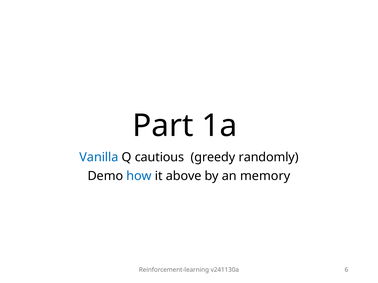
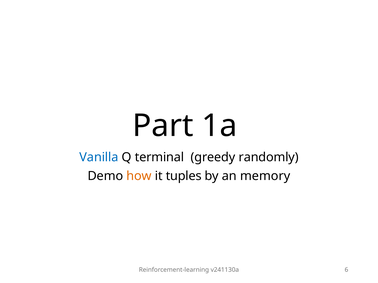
cautious: cautious -> terminal
how colour: blue -> orange
above: above -> tuples
